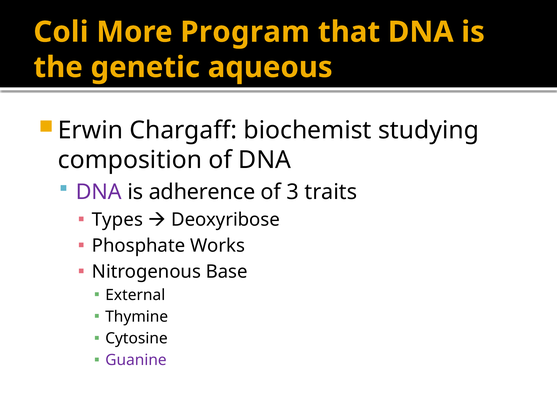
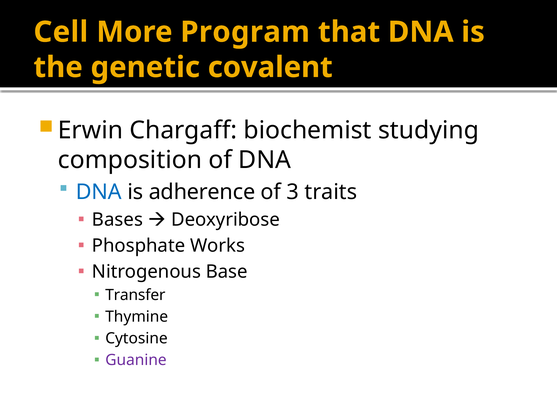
Coli: Coli -> Cell
aqueous: aqueous -> covalent
DNA at (99, 192) colour: purple -> blue
Types: Types -> Bases
External: External -> Transfer
